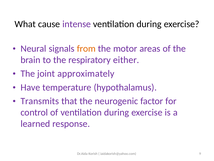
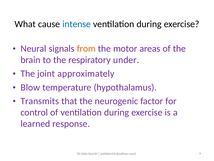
intense colour: purple -> blue
either: either -> under
Have: Have -> Blow
